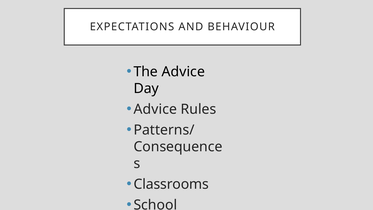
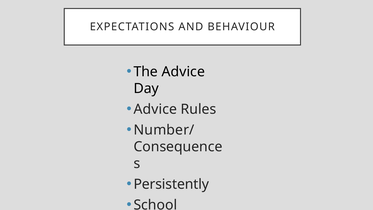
Patterns/: Patterns/ -> Number/
Classrooms: Classrooms -> Persistently
